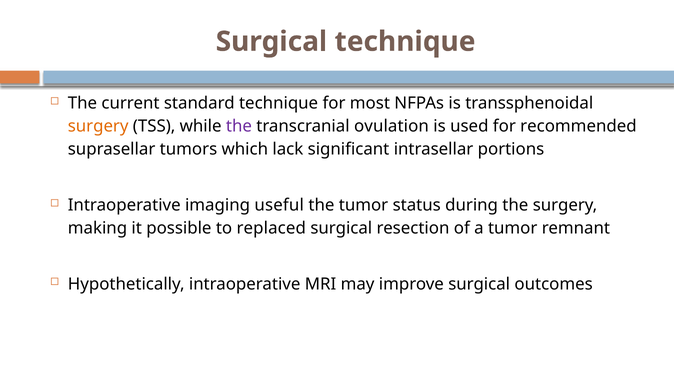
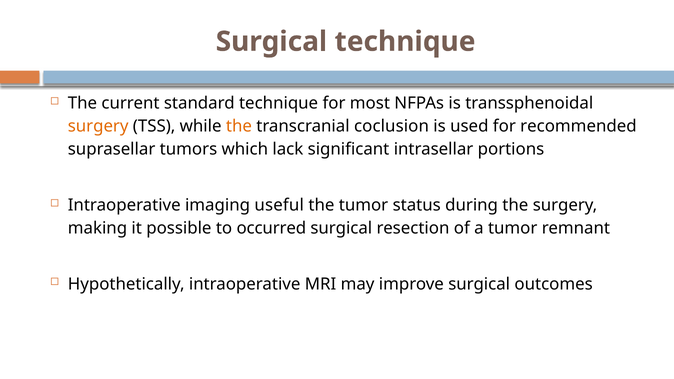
the at (239, 126) colour: purple -> orange
ovulation: ovulation -> coclusion
replaced: replaced -> occurred
